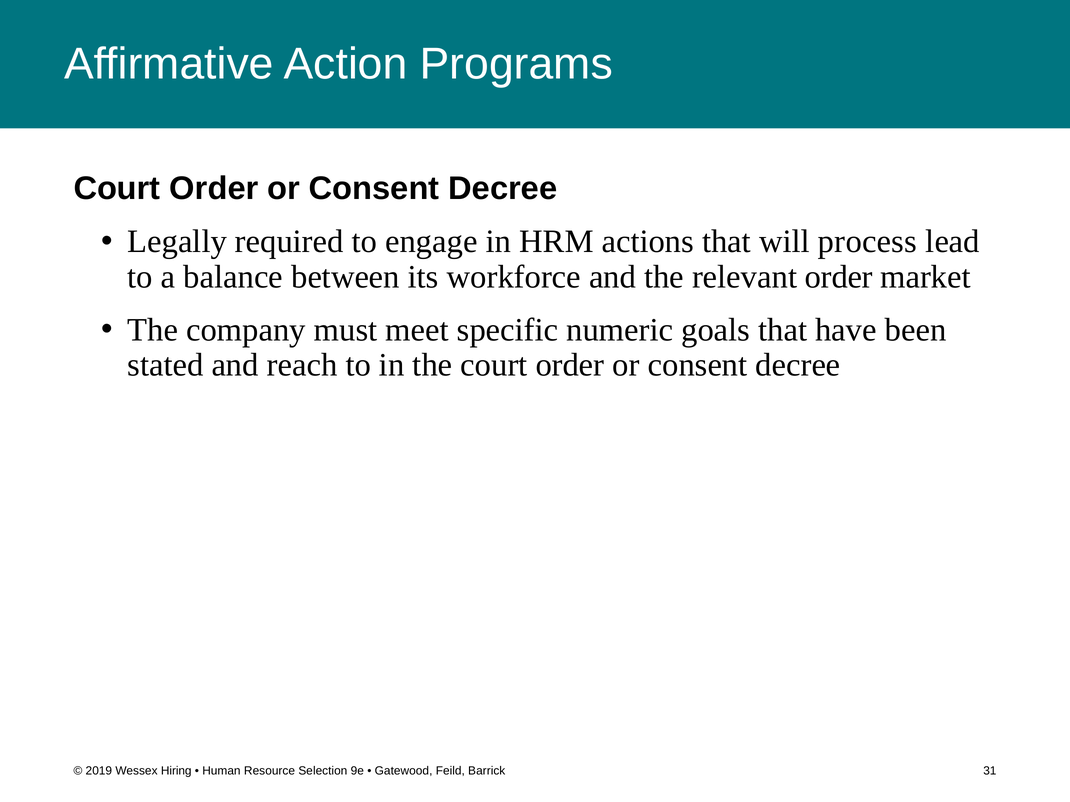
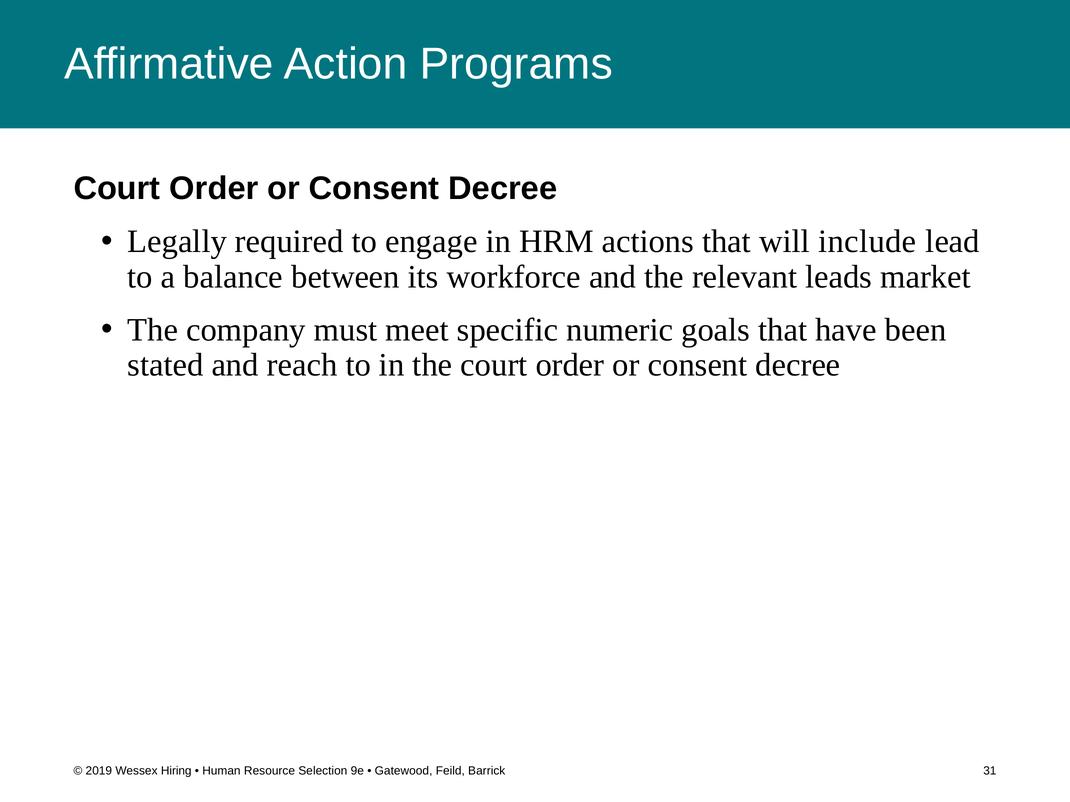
process: process -> include
relevant order: order -> leads
